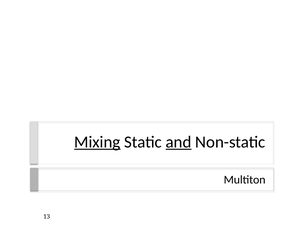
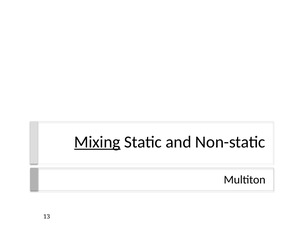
and underline: present -> none
